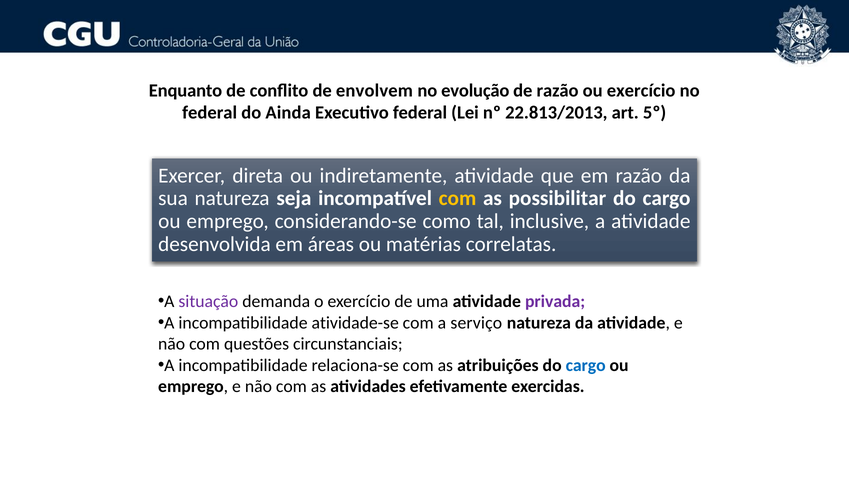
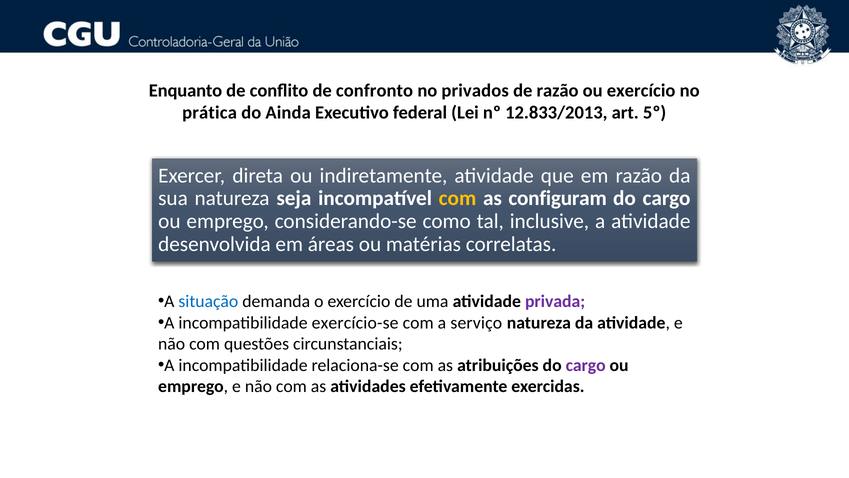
envolvem: envolvem -> confronto
evolução: evolução -> privados
federal at (210, 113): federal -> prática
22.813/2013: 22.813/2013 -> 12.833/2013
possibilitar: possibilitar -> configuram
situação colour: purple -> blue
atividade-se: atividade-se -> exercício-se
cargo at (586, 365) colour: blue -> purple
